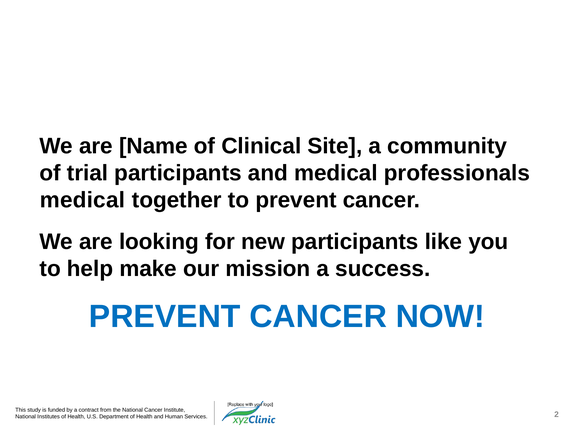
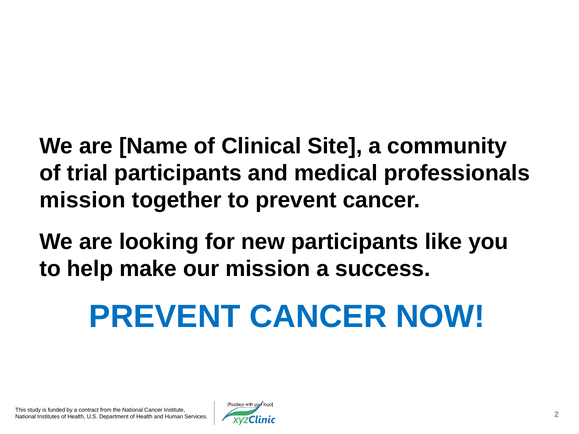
medical at (82, 200): medical -> mission
